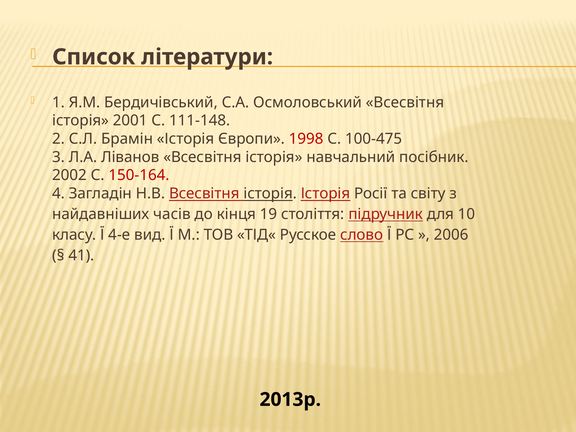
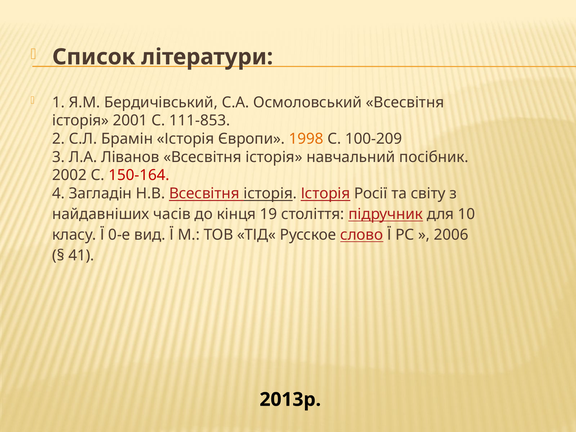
111-148: 111-148 -> 111-853
1998 colour: red -> orange
100-475: 100-475 -> 100-209
4-е: 4-е -> 0-е
